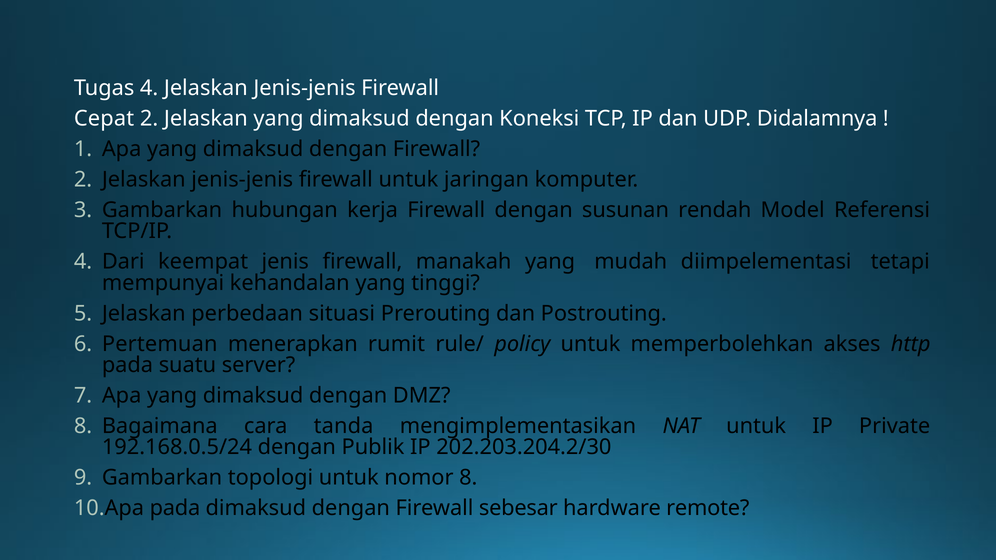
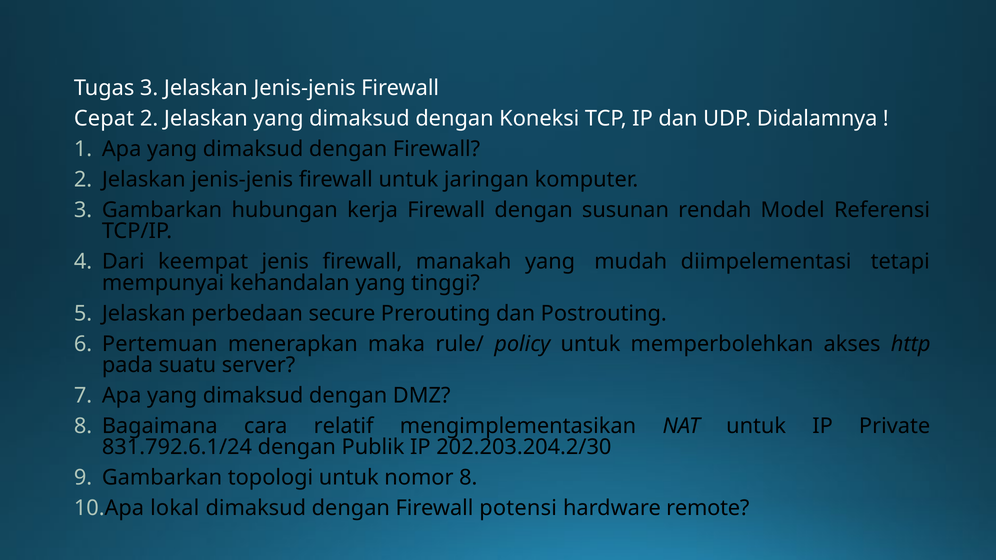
Tugas 4: 4 -> 3
situasi: situasi -> secure
rumit: rumit -> maka
tanda: tanda -> relatif
192.168.0.5/24: 192.168.0.5/24 -> 831.792.6.1/24
pada at (175, 508): pada -> lokal
sebesar: sebesar -> potensi
